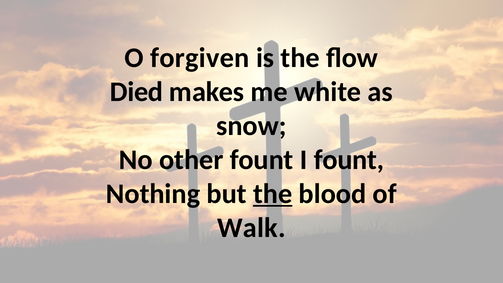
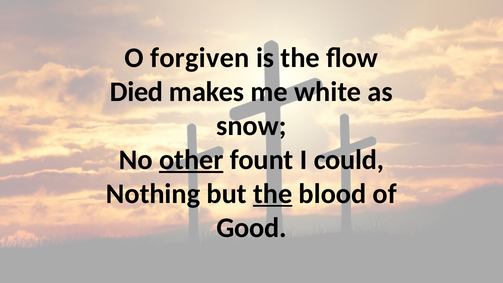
other underline: none -> present
I fount: fount -> could
Walk: Walk -> Good
